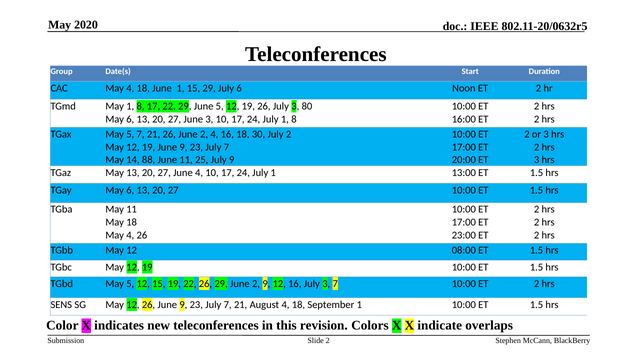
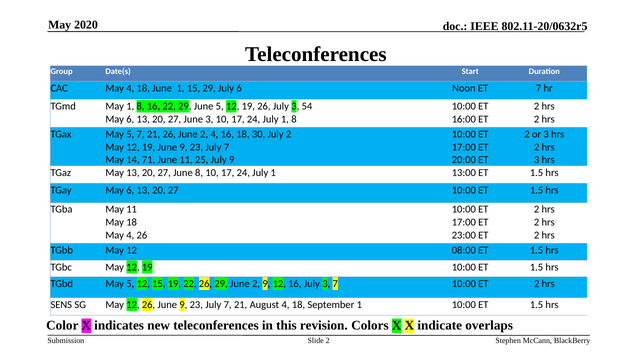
Noon ET 2: 2 -> 7
8 17: 17 -> 16
80: 80 -> 54
88: 88 -> 71
June 4: 4 -> 8
